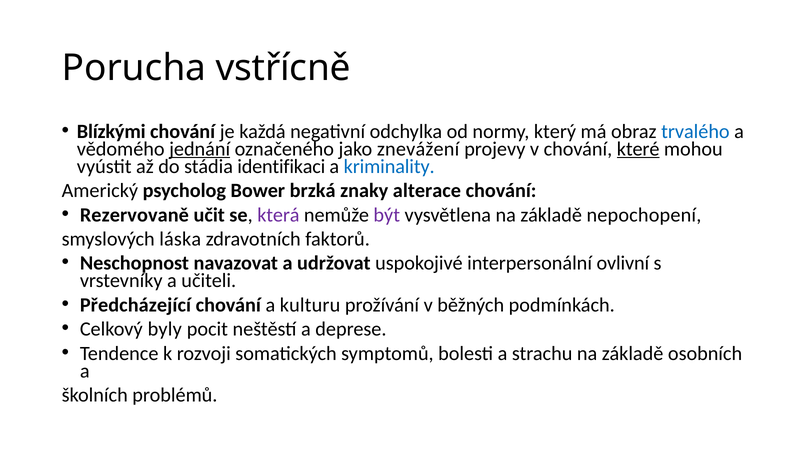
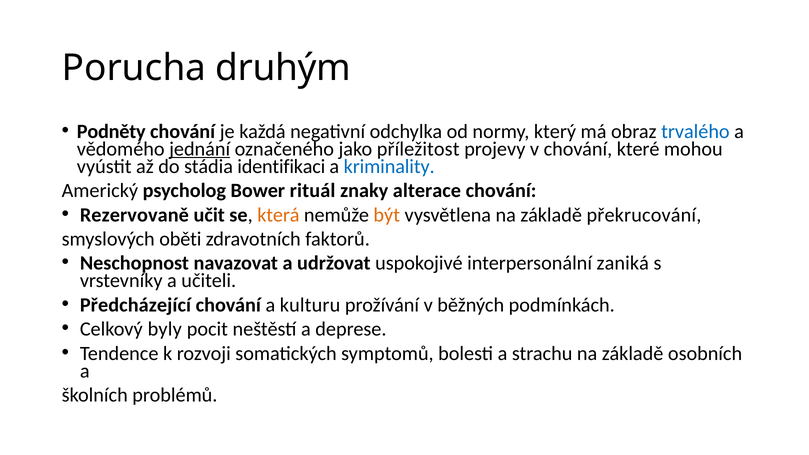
vstřícně: vstřícně -> druhým
Blízkými: Blízkými -> Podněty
znevážení: znevážení -> příležitost
které underline: present -> none
brzká: brzká -> rituál
která colour: purple -> orange
být colour: purple -> orange
nepochopení: nepochopení -> překrucování
láska: láska -> oběti
ovlivní: ovlivní -> zaniká
